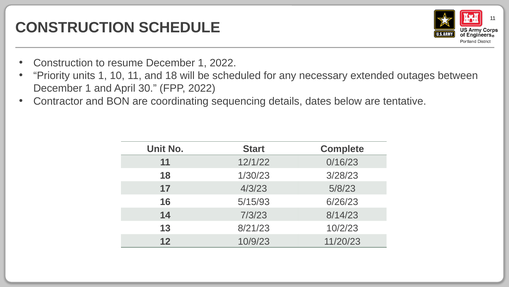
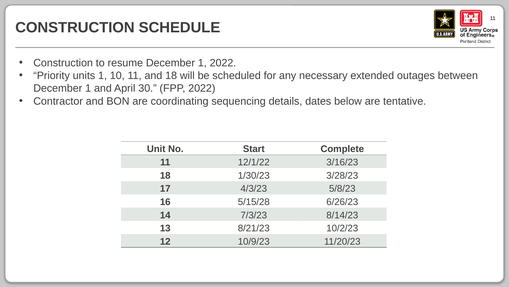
0/16/23: 0/16/23 -> 3/16/23
5/15/93: 5/15/93 -> 5/15/28
